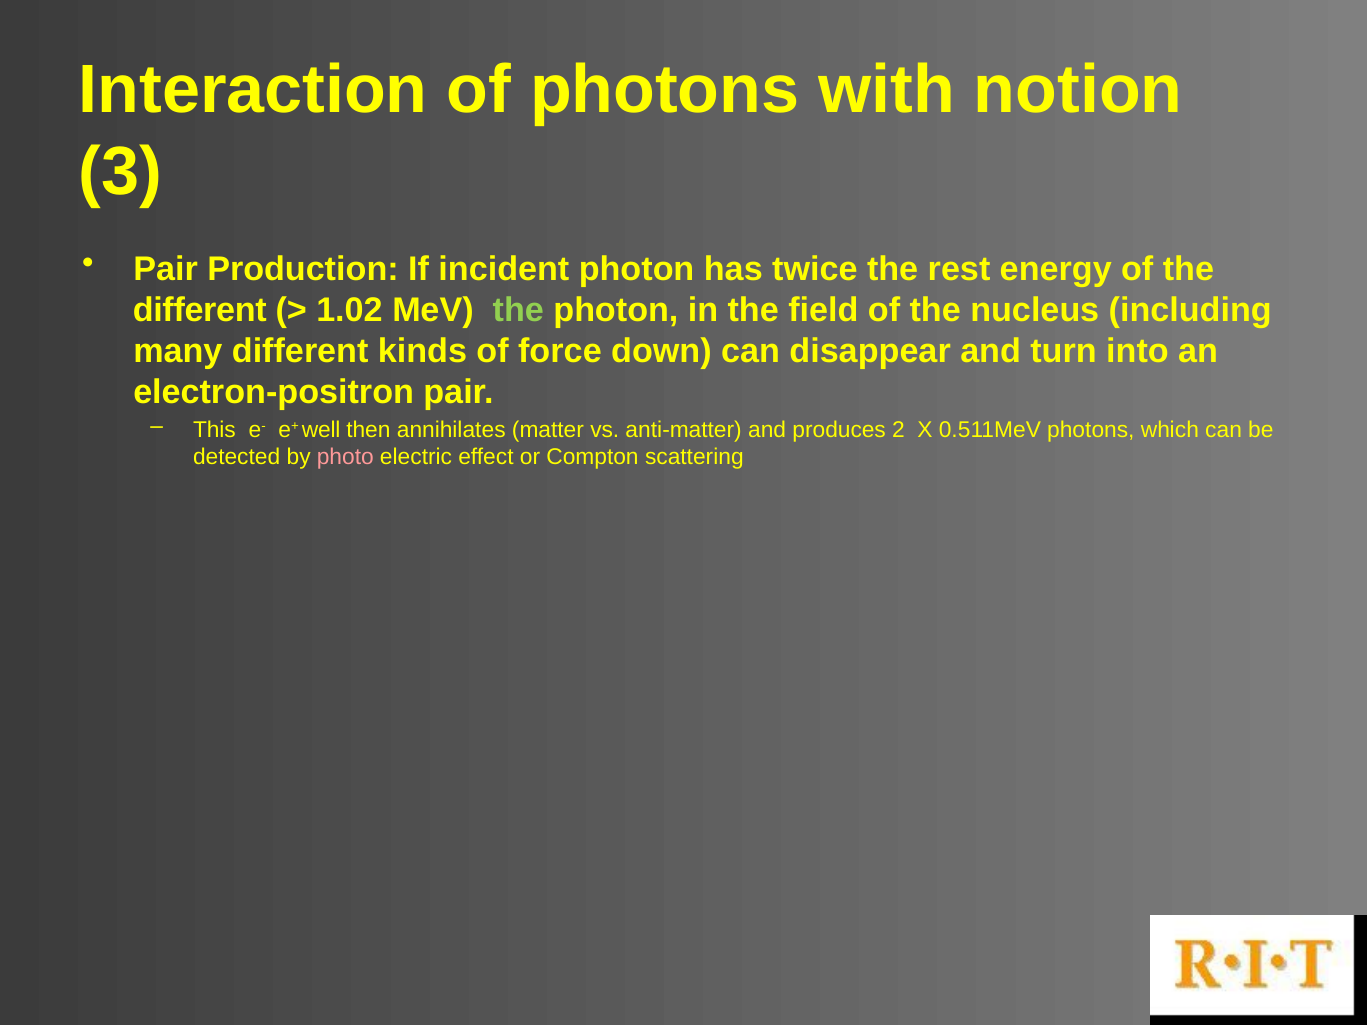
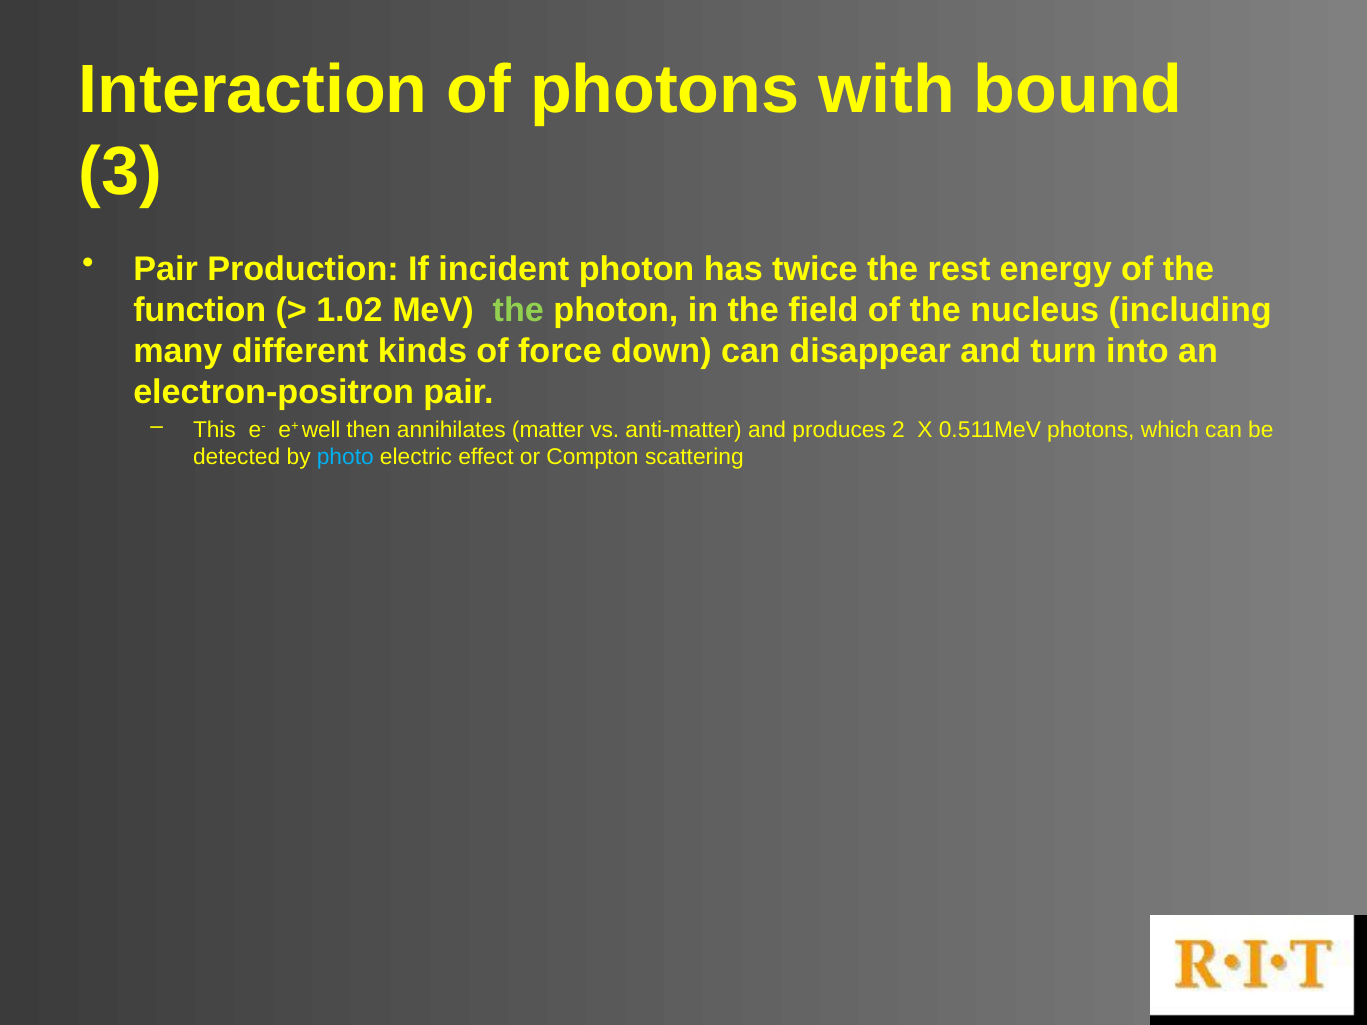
notion: notion -> bound
different at (200, 310): different -> function
photo colour: pink -> light blue
